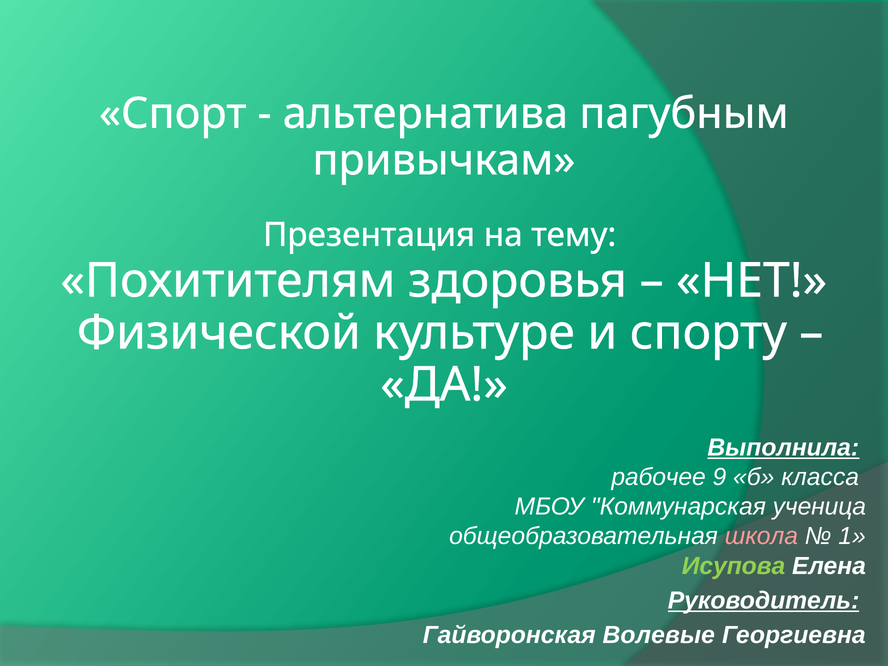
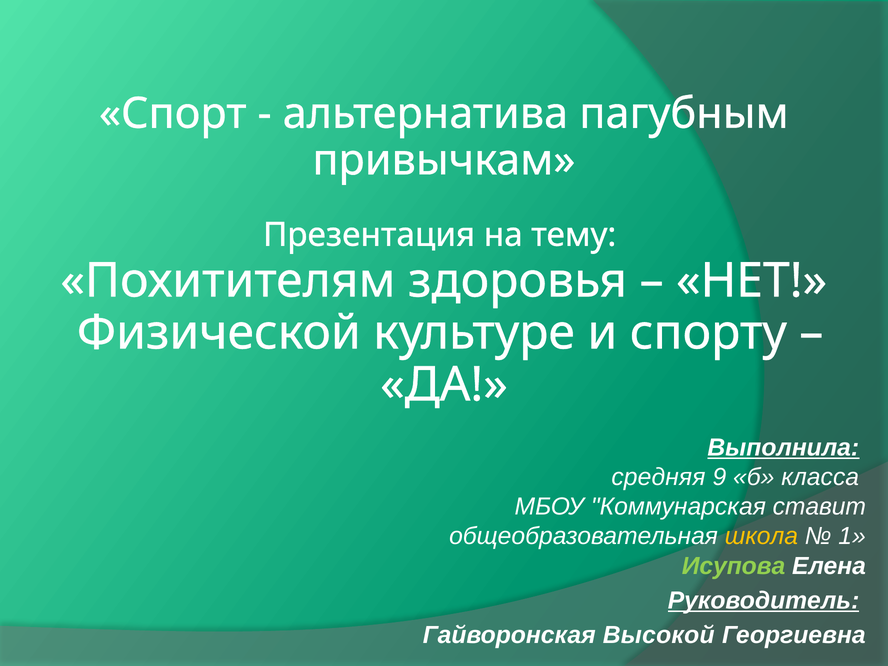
рабочее: рабочее -> средняя
ученица: ученица -> ставит
школа colour: pink -> yellow
Волевые: Волевые -> Высокой
